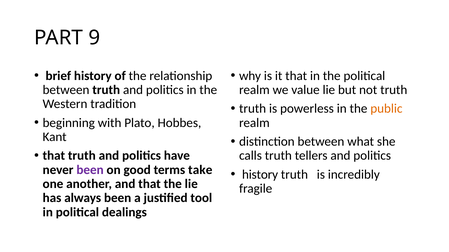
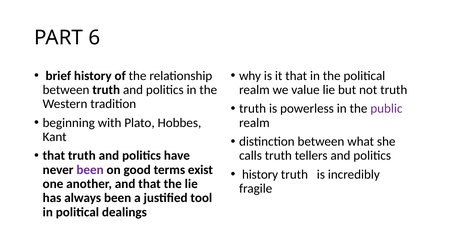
9: 9 -> 6
public colour: orange -> purple
take: take -> exist
